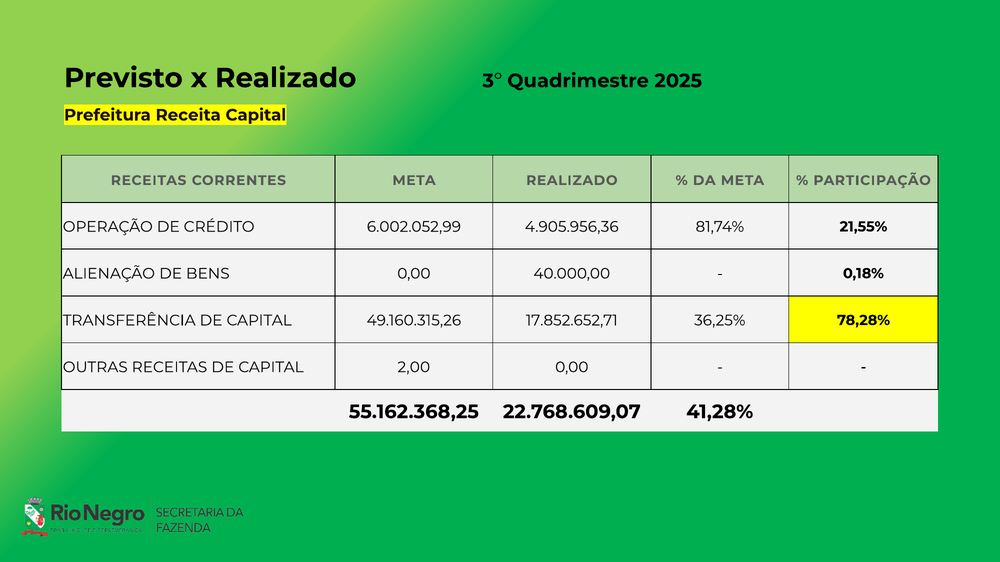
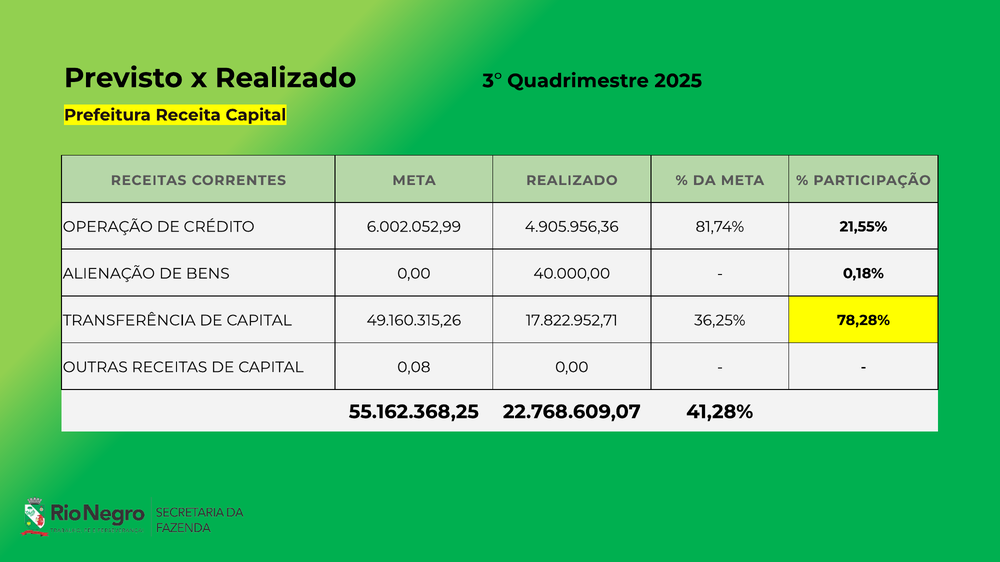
17.852.652,71: 17.852.652,71 -> 17.822.952,71
2,00: 2,00 -> 0,08
